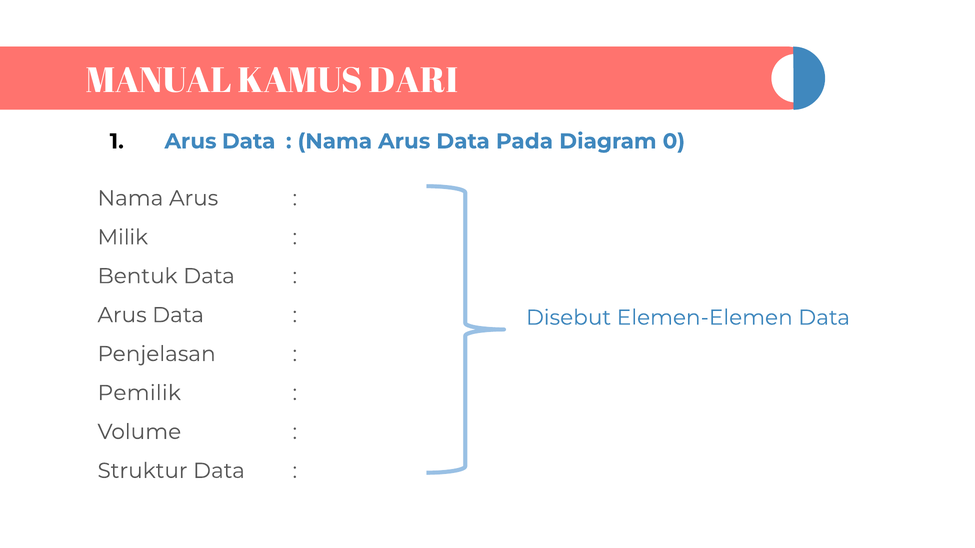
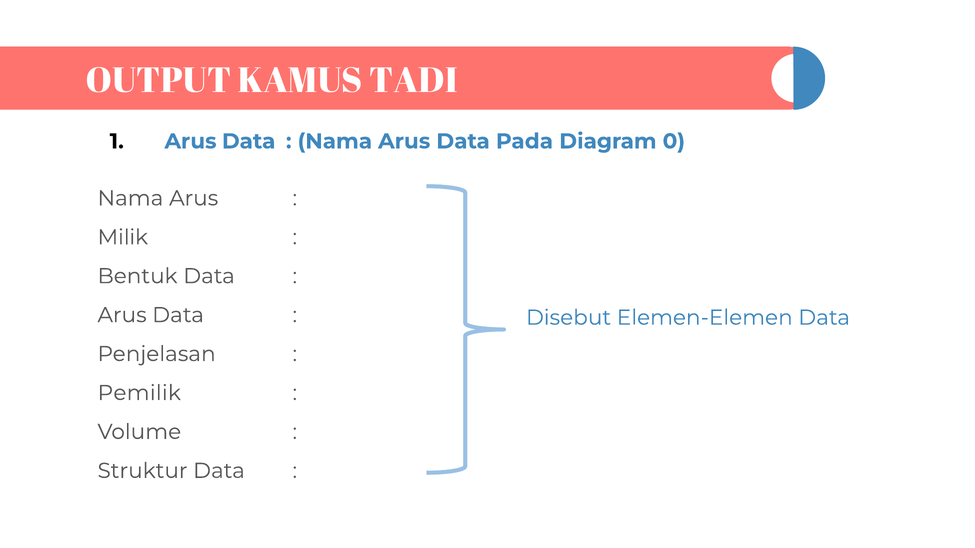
MANUAL: MANUAL -> OUTPUT
DARI: DARI -> TADI
